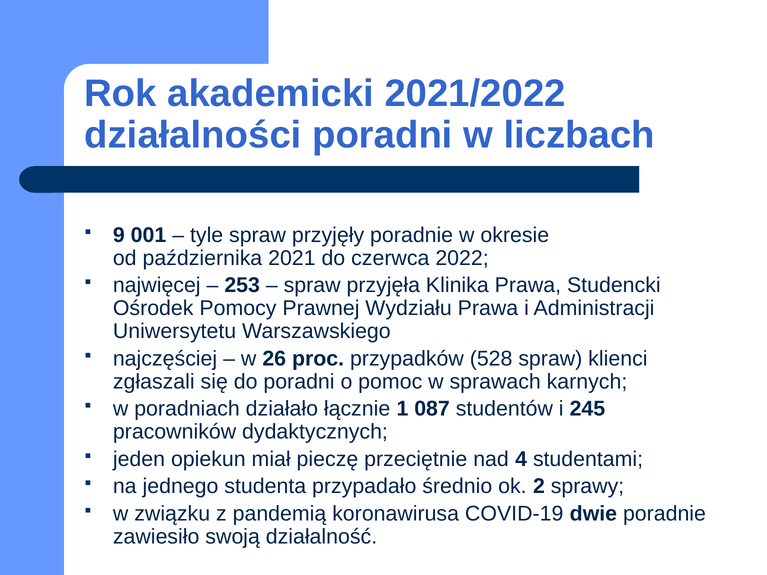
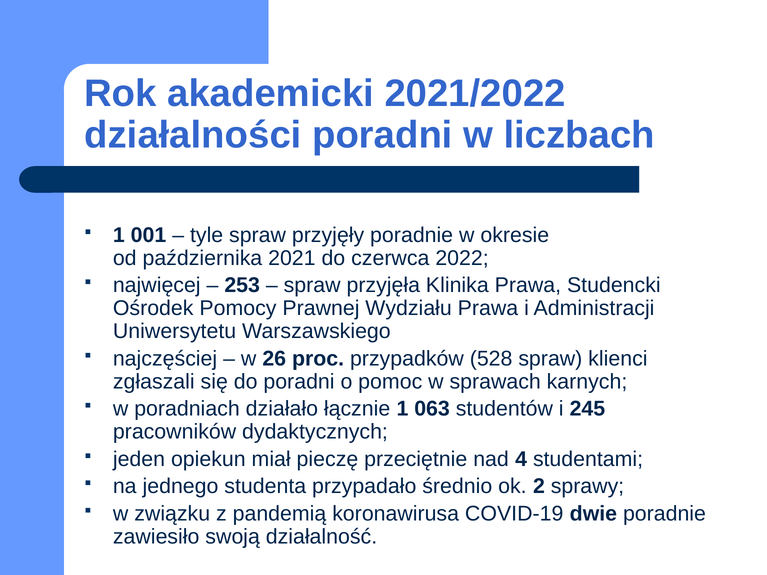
9 at (119, 235): 9 -> 1
087: 087 -> 063
